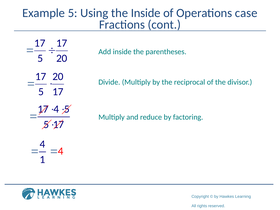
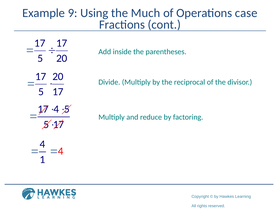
Example 5: 5 -> 9
the Inside: Inside -> Much
